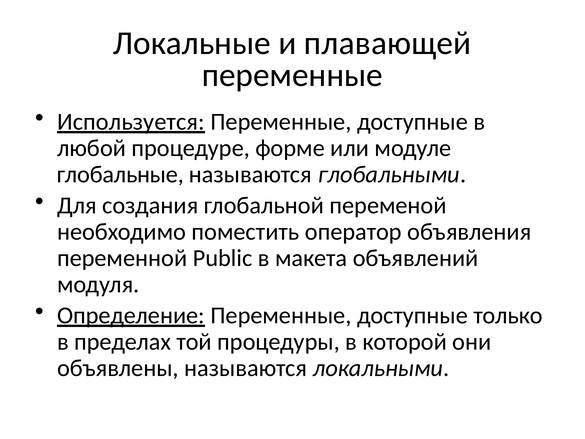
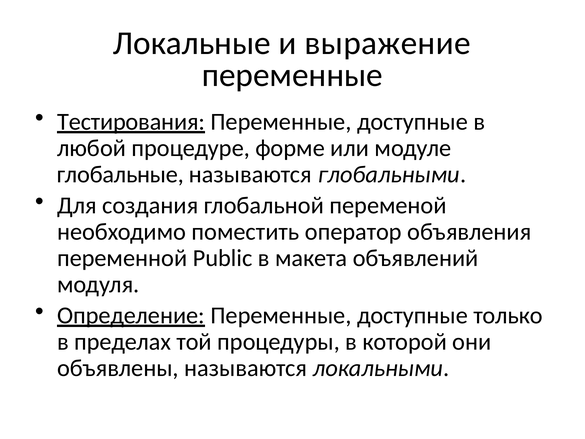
плавающей: плавающей -> выражение
Используется: Используется -> Тестирования
